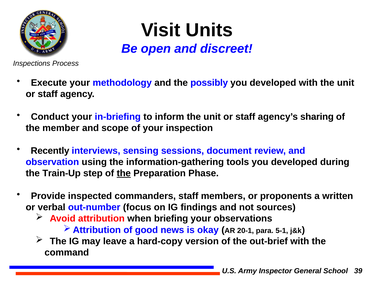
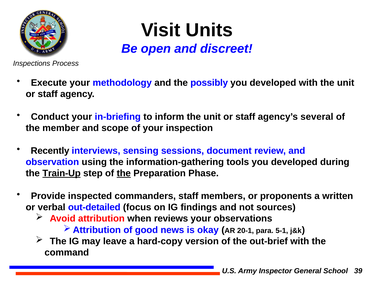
sharing: sharing -> several
Train-Up underline: none -> present
out-number: out-number -> out-detailed
briefing: briefing -> reviews
